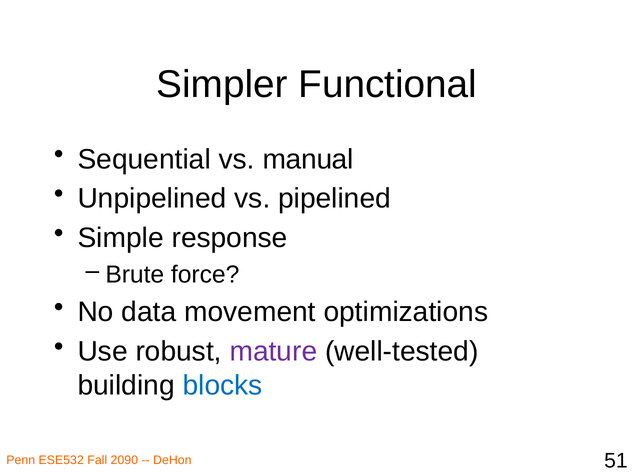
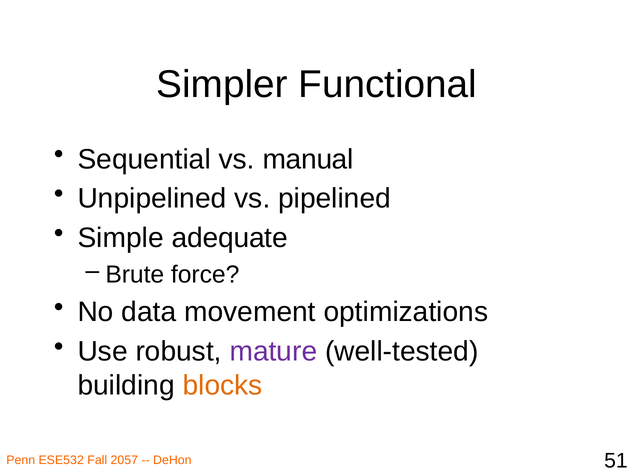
response: response -> adequate
blocks colour: blue -> orange
2090: 2090 -> 2057
